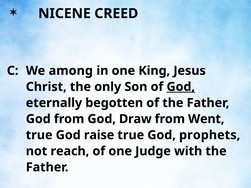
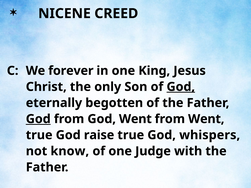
among: among -> forever
God at (38, 119) underline: none -> present
God Draw: Draw -> Went
prophets: prophets -> whispers
reach: reach -> know
